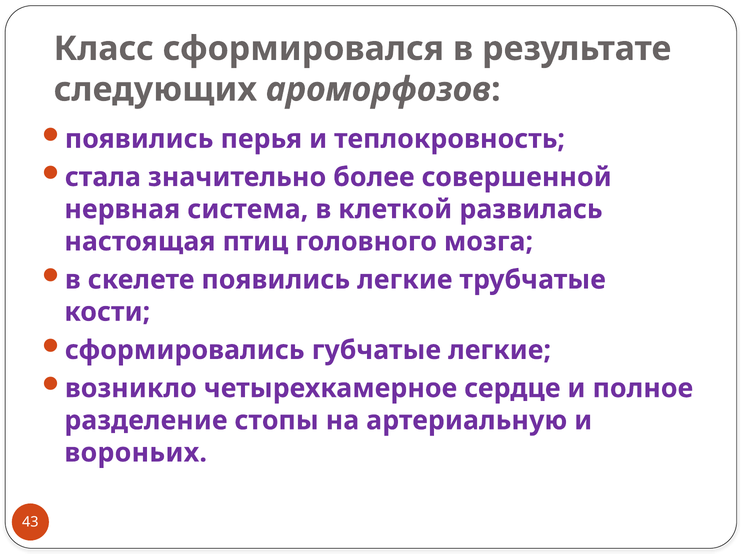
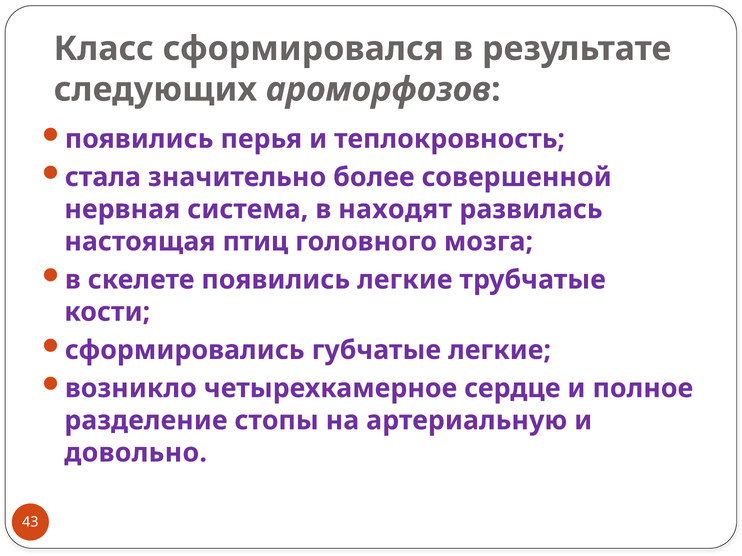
клеткой: клеткой -> находят
вороньих: вороньих -> довольно
